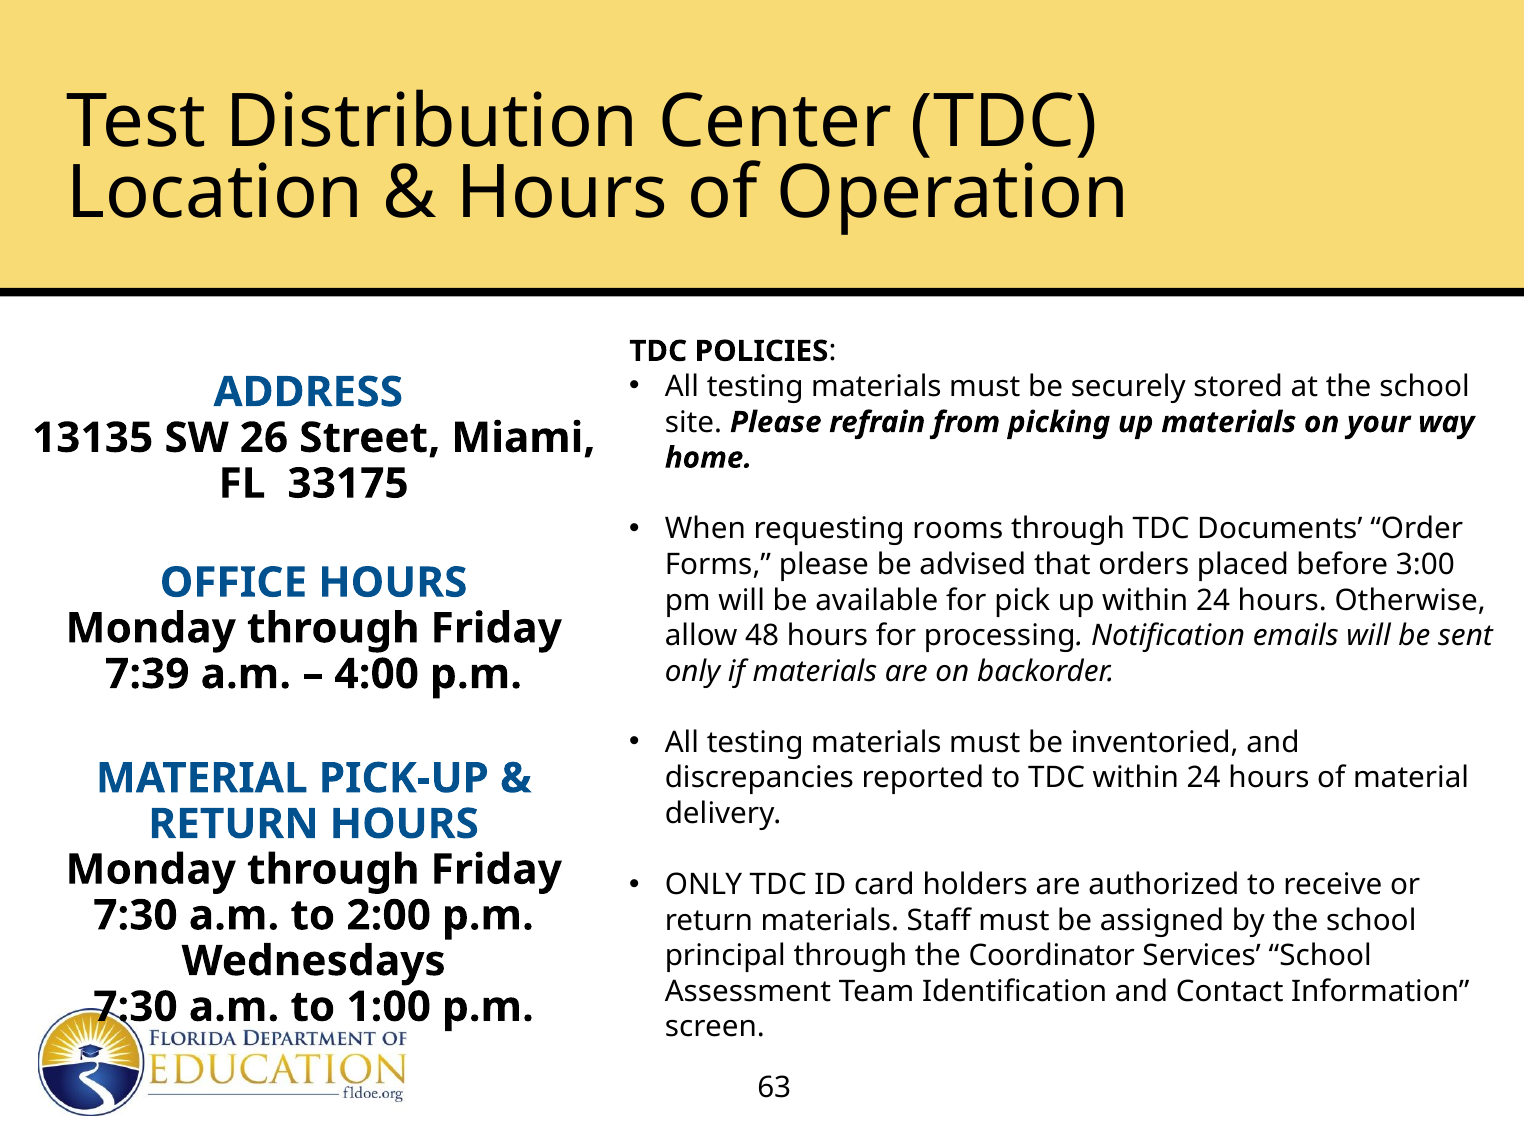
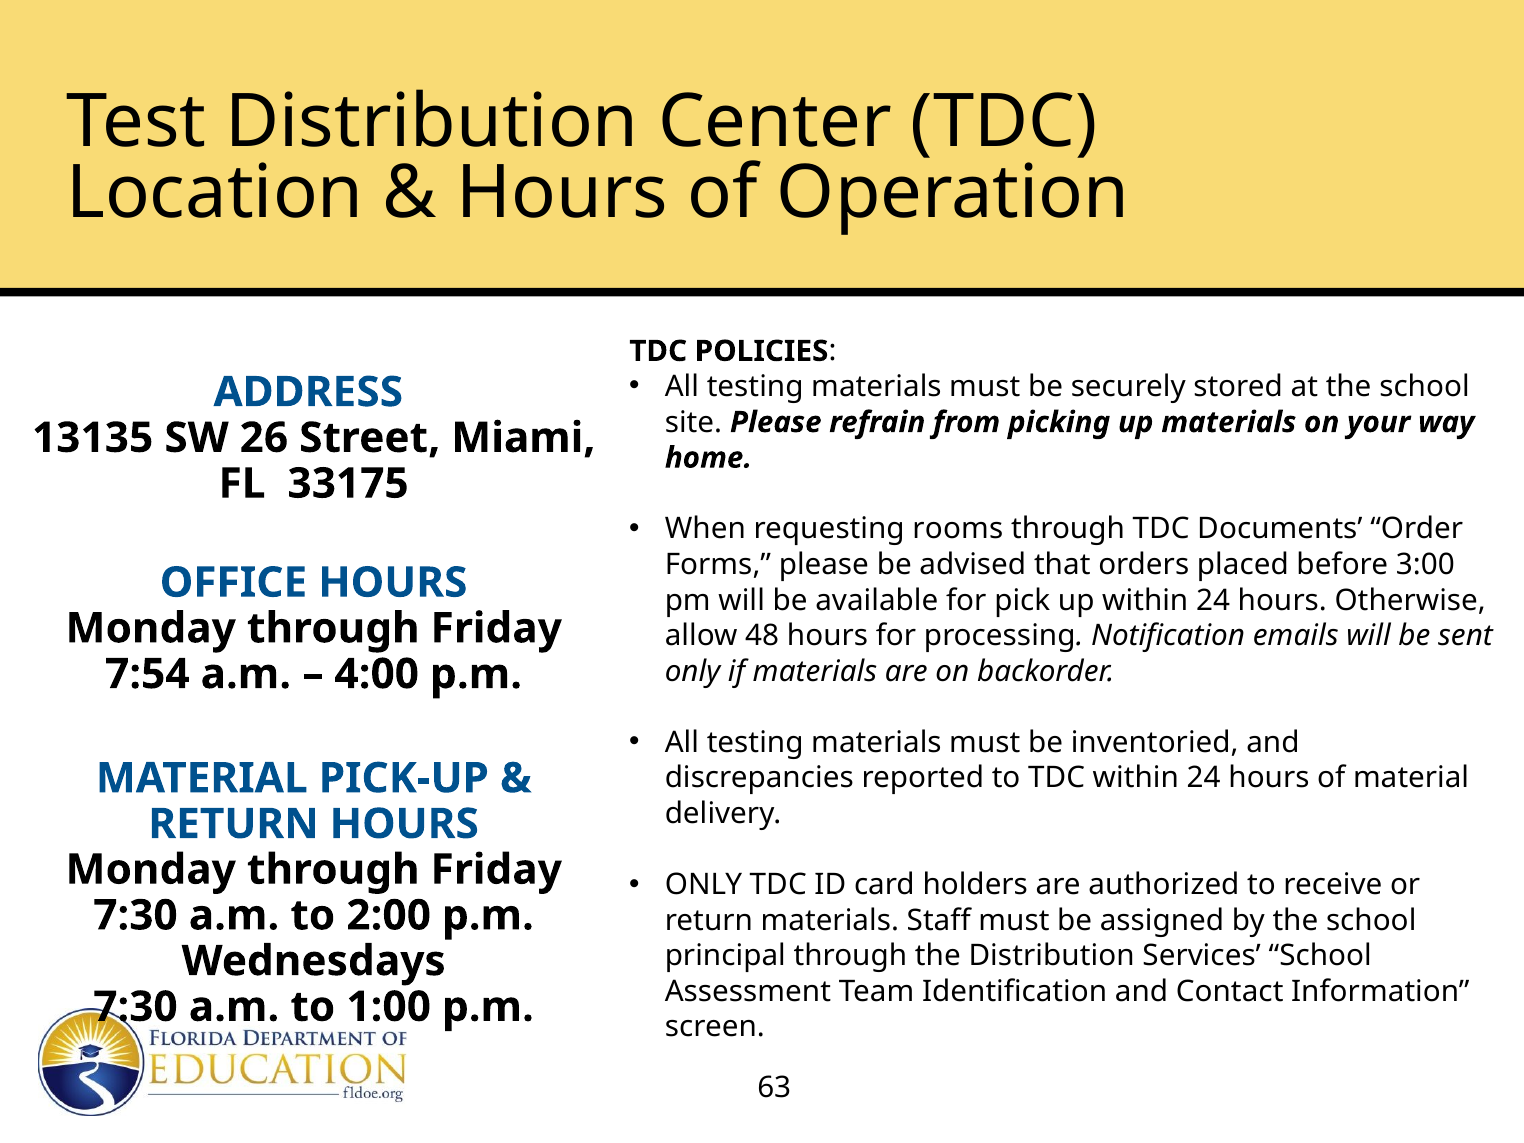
7:39: 7:39 -> 7:54
the Coordinator: Coordinator -> Distribution
